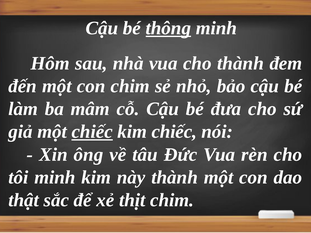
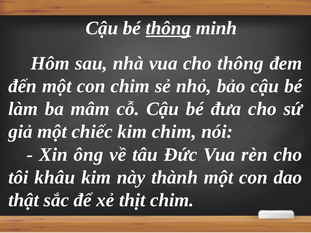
cho thành: thành -> thông
chiếc at (92, 132) underline: present -> none
kim chiếc: chiếc -> chim
tôi minh: minh -> khâu
